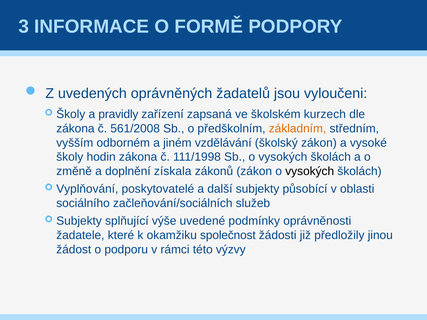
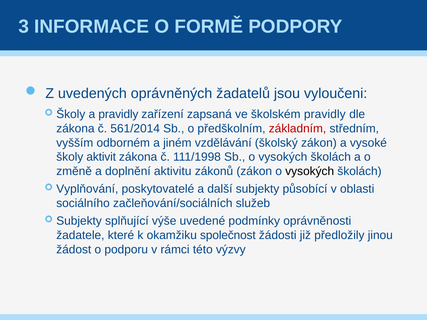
školském kurzech: kurzech -> pravidly
561/2008: 561/2008 -> 561/2014
základním colour: orange -> red
hodin: hodin -> aktivit
získala: získala -> aktivitu
